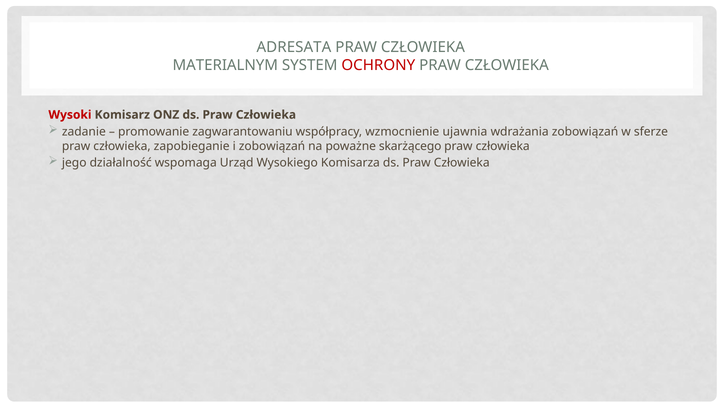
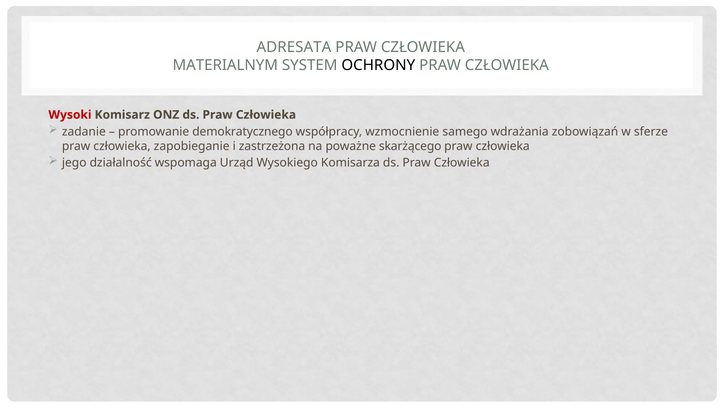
OCHRONY colour: red -> black
zagwarantowaniu: zagwarantowaniu -> demokratycznego
ujawnia: ujawnia -> samego
i zobowiązań: zobowiązań -> zastrzeżona
